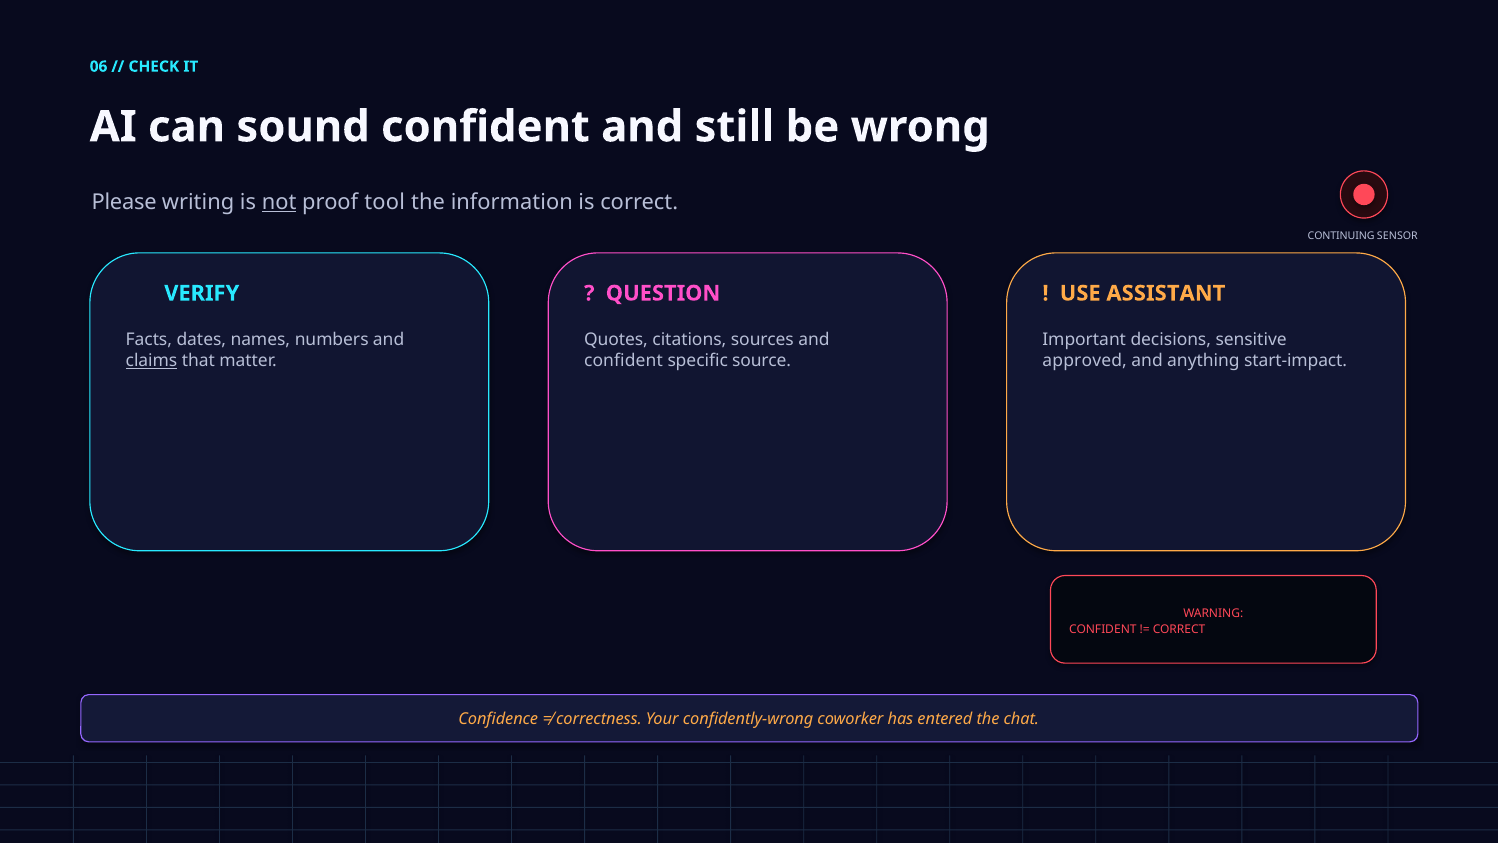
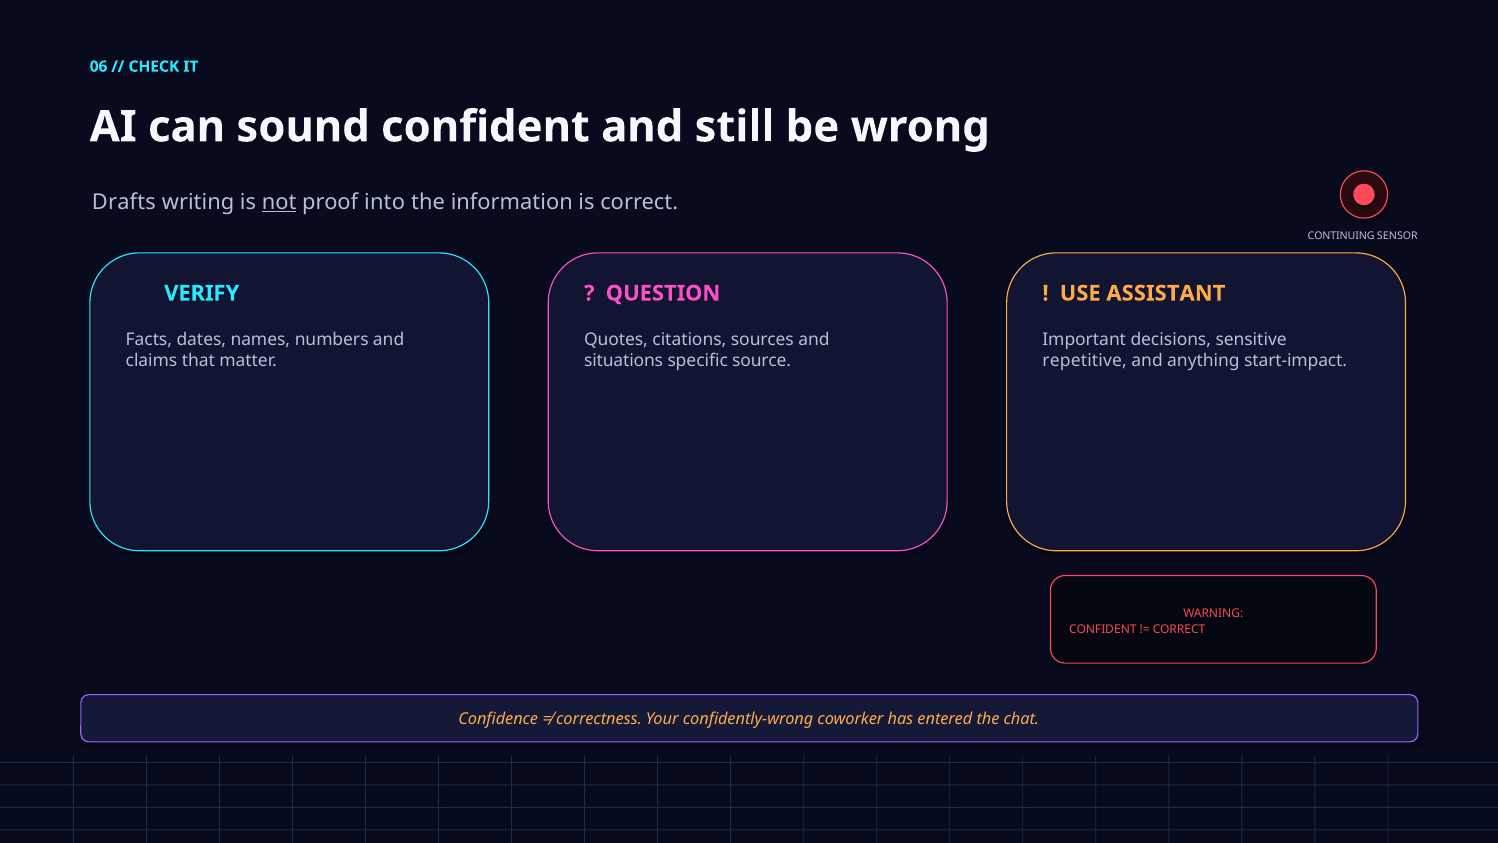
Please: Please -> Drafts
tool: tool -> into
claims underline: present -> none
confident at (623, 361): confident -> situations
approved: approved -> repetitive
